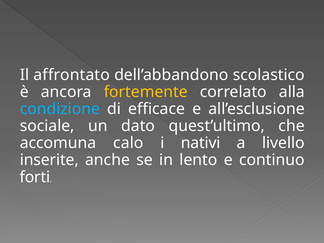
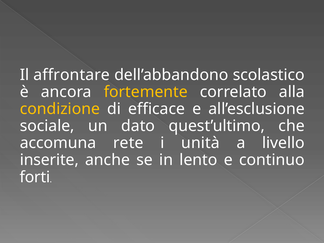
affrontato: affrontato -> affrontare
condizione colour: light blue -> yellow
calo: calo -> rete
nativi: nativi -> unità
